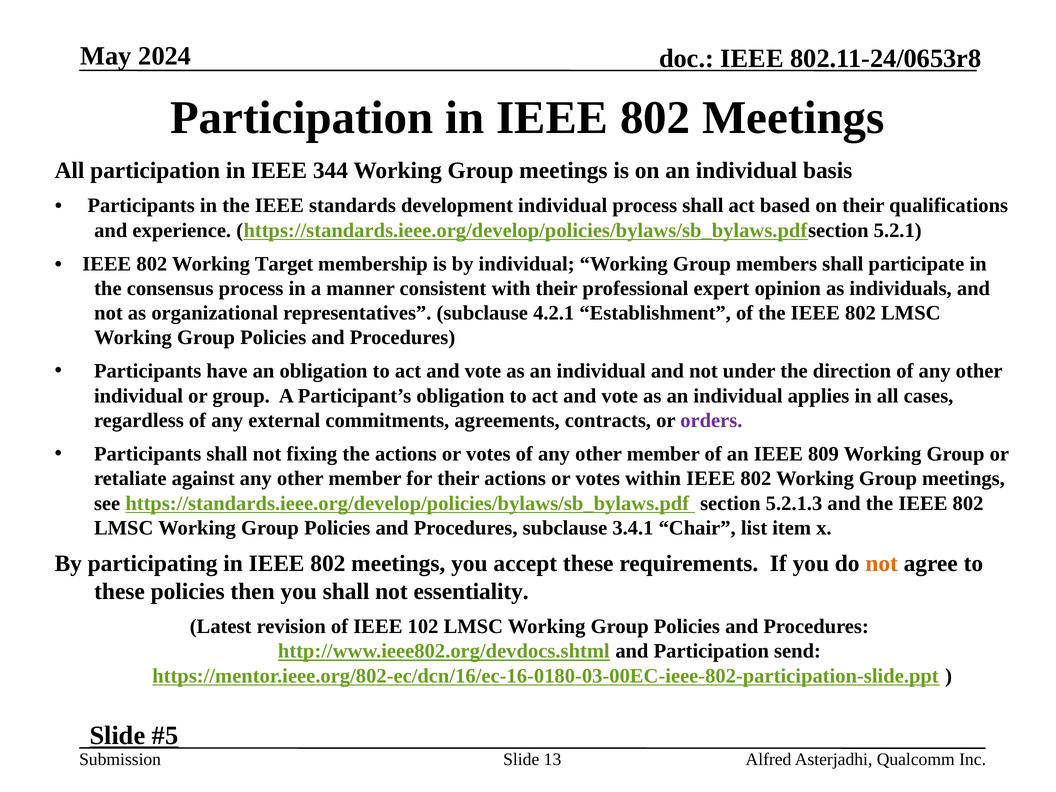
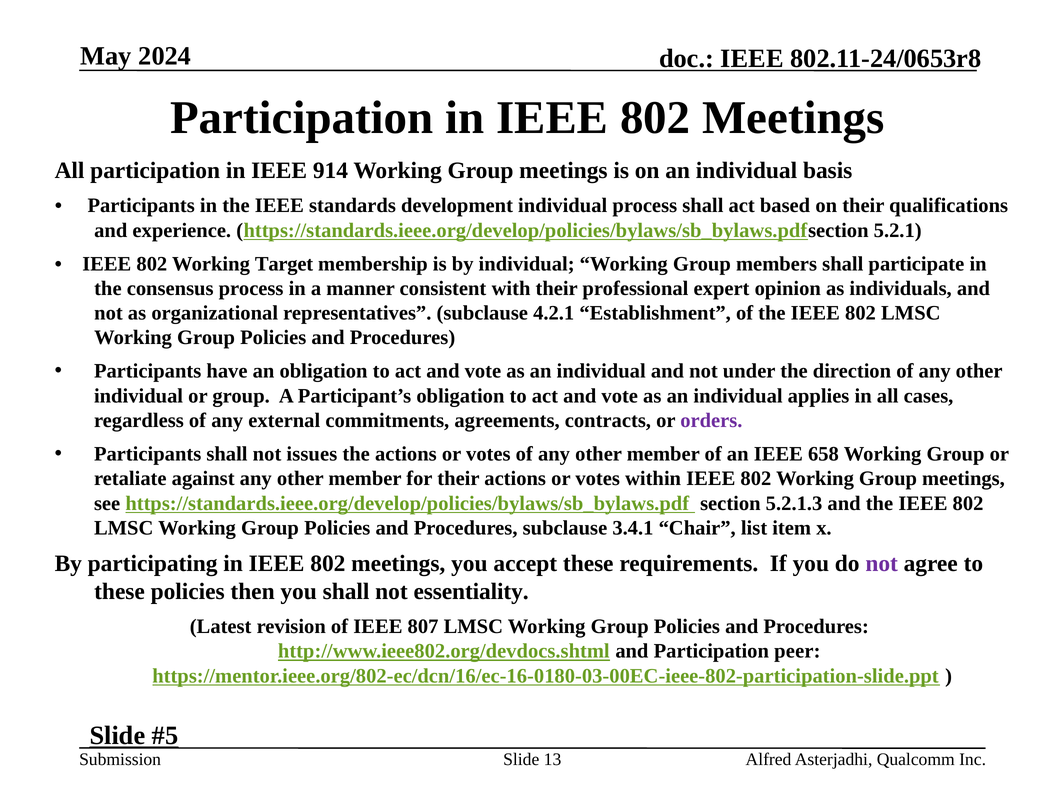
344: 344 -> 914
fixing: fixing -> issues
809: 809 -> 658
not at (882, 563) colour: orange -> purple
102: 102 -> 807
send: send -> peer
